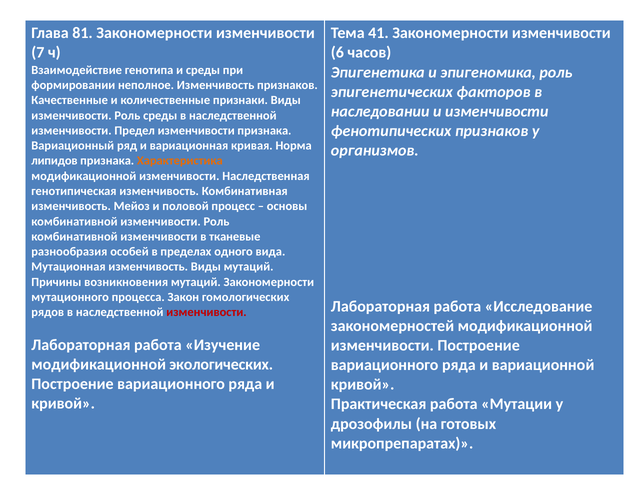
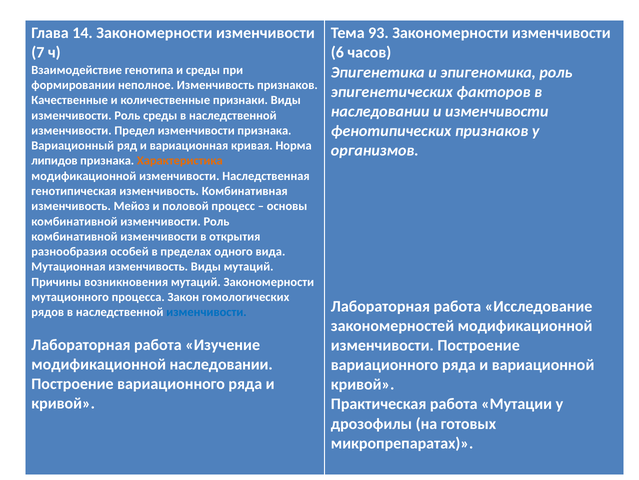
81: 81 -> 14
41: 41 -> 93
тканевые: тканевые -> открытия
изменчивости at (206, 312) colour: red -> blue
модификационной экологических: экологических -> наследовании
